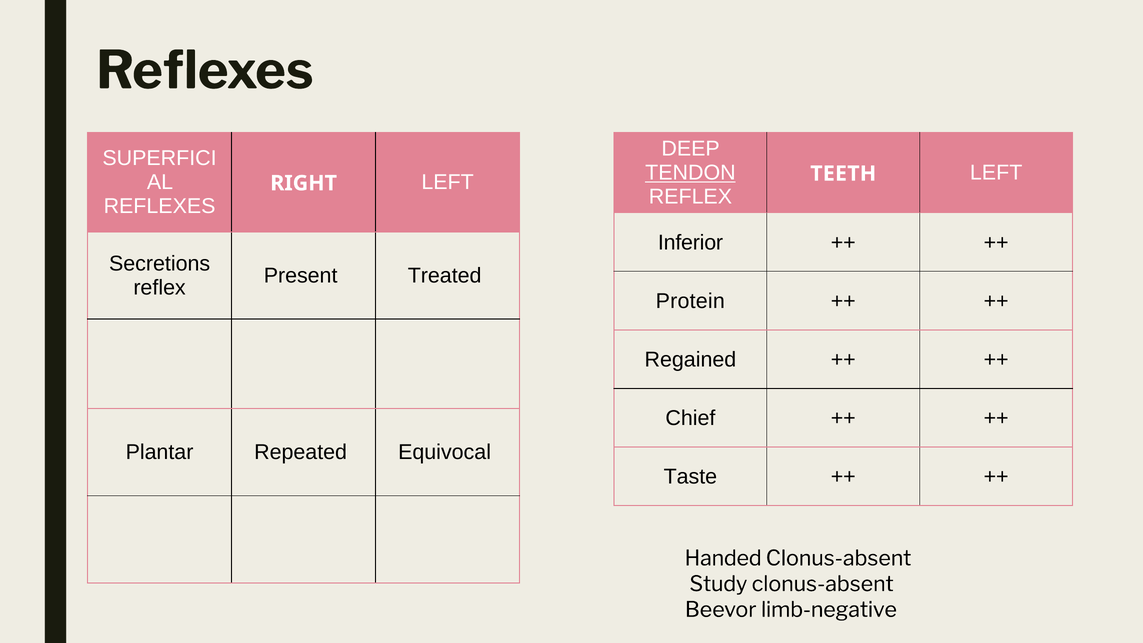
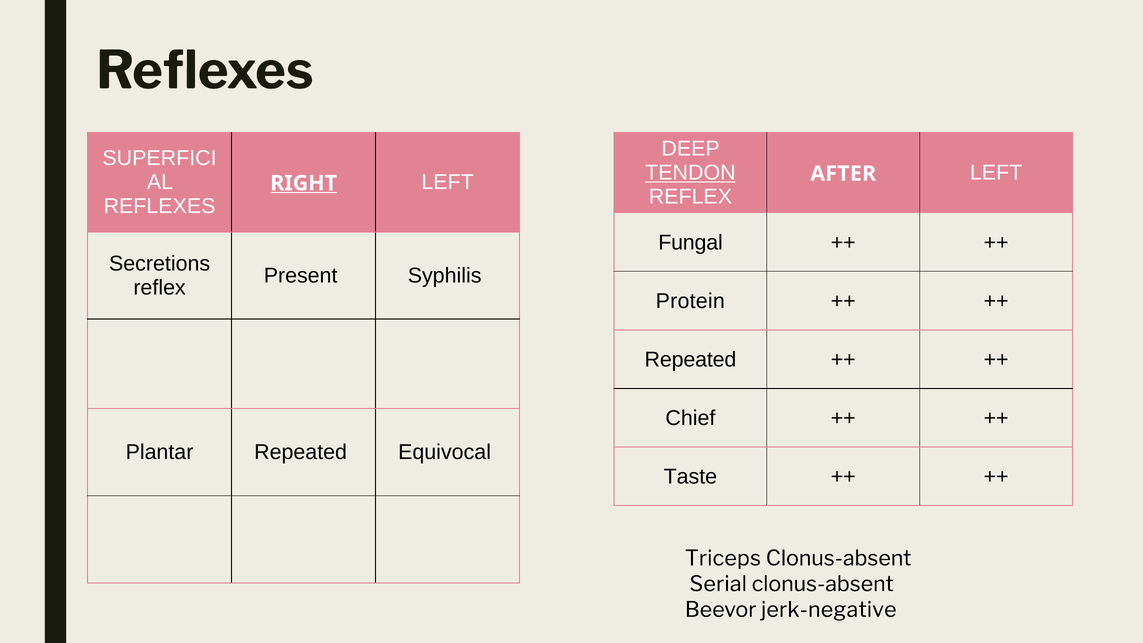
TEETH: TEETH -> AFTER
RIGHT underline: none -> present
Inferior: Inferior -> Fungal
Treated: Treated -> Syphilis
Regained at (690, 360): Regained -> Repeated
Handed: Handed -> Triceps
Study: Study -> Serial
limb-negative: limb-negative -> jerk-negative
